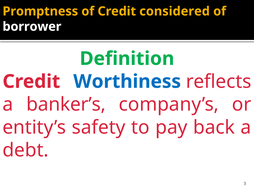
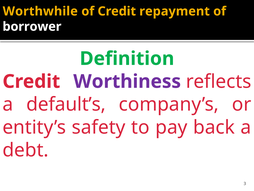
Promptness: Promptness -> Worthwhile
considered: considered -> repayment
Worthiness colour: blue -> purple
banker’s: banker’s -> default’s
